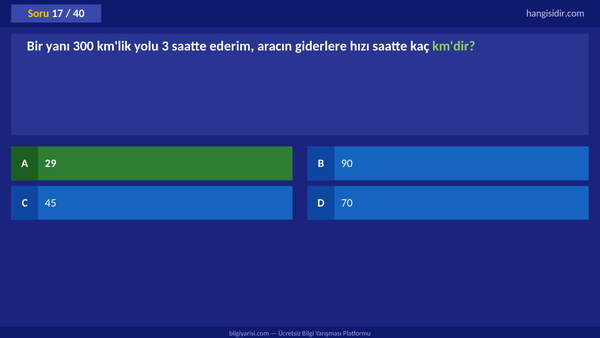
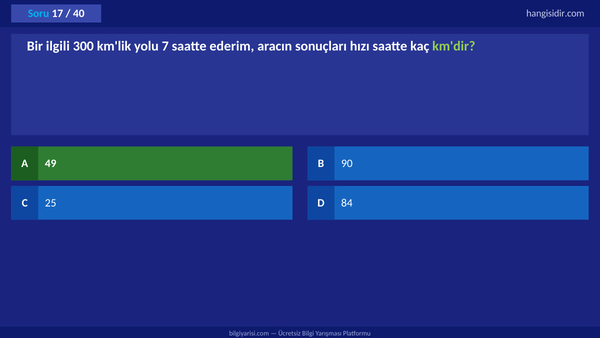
Soru colour: yellow -> light blue
yanı: yanı -> ilgili
3: 3 -> 7
giderlere: giderlere -> sonuçları
29: 29 -> 49
45: 45 -> 25
70: 70 -> 84
